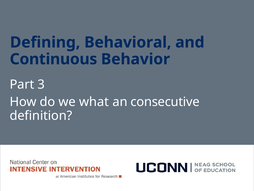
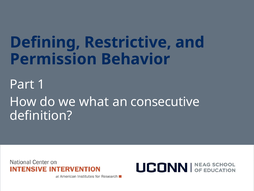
Behavioral: Behavioral -> Restrictive
Continuous: Continuous -> Permission
3: 3 -> 1
